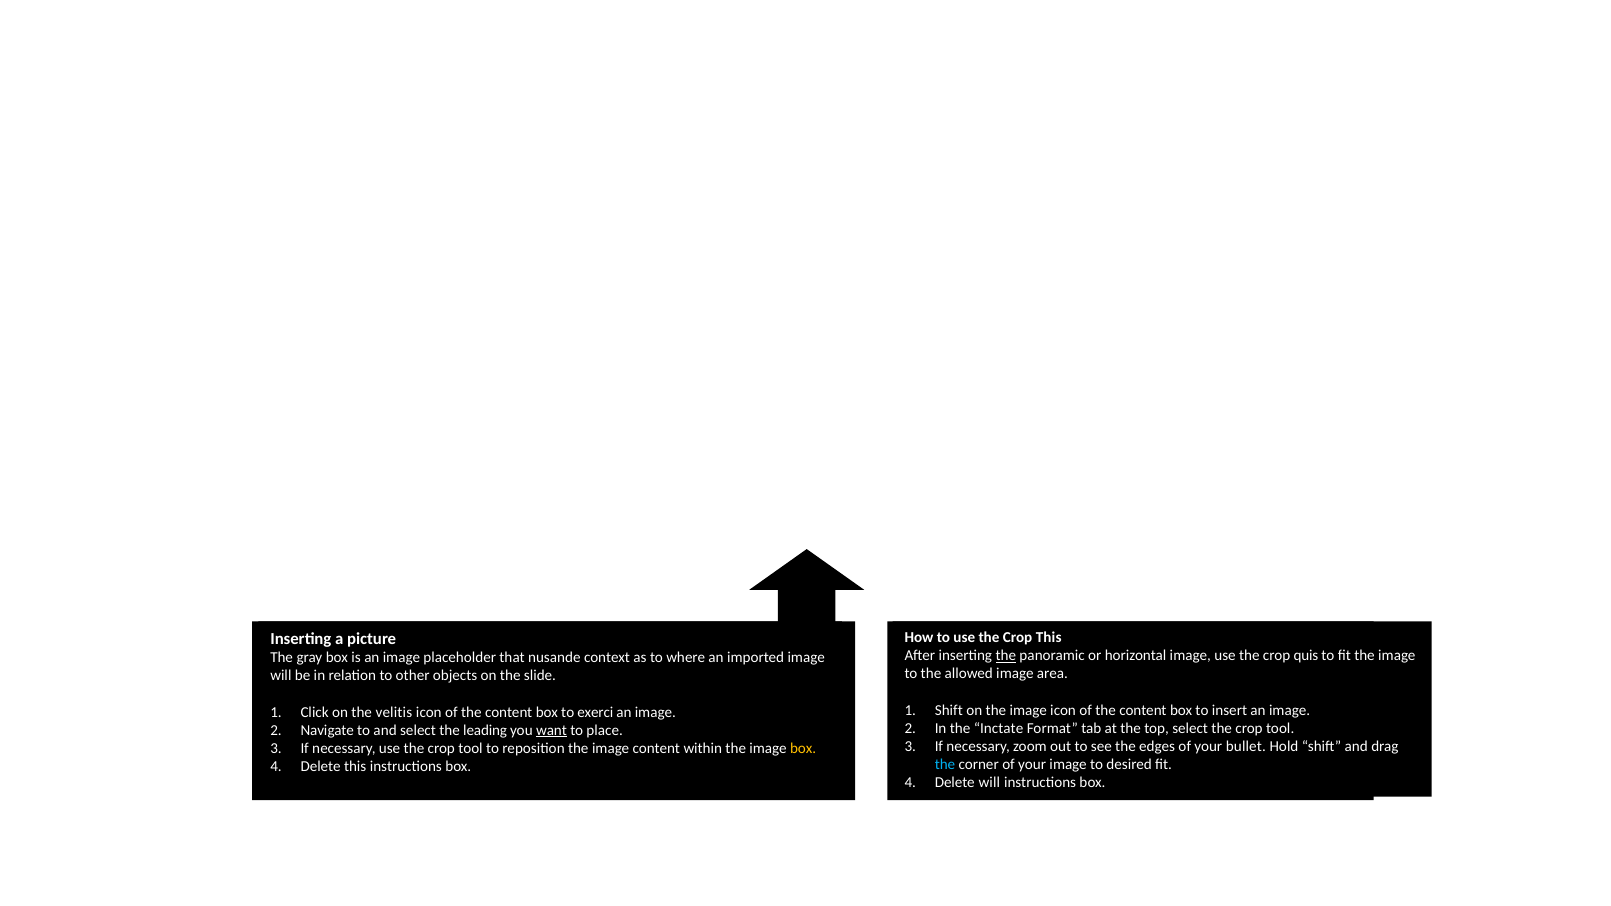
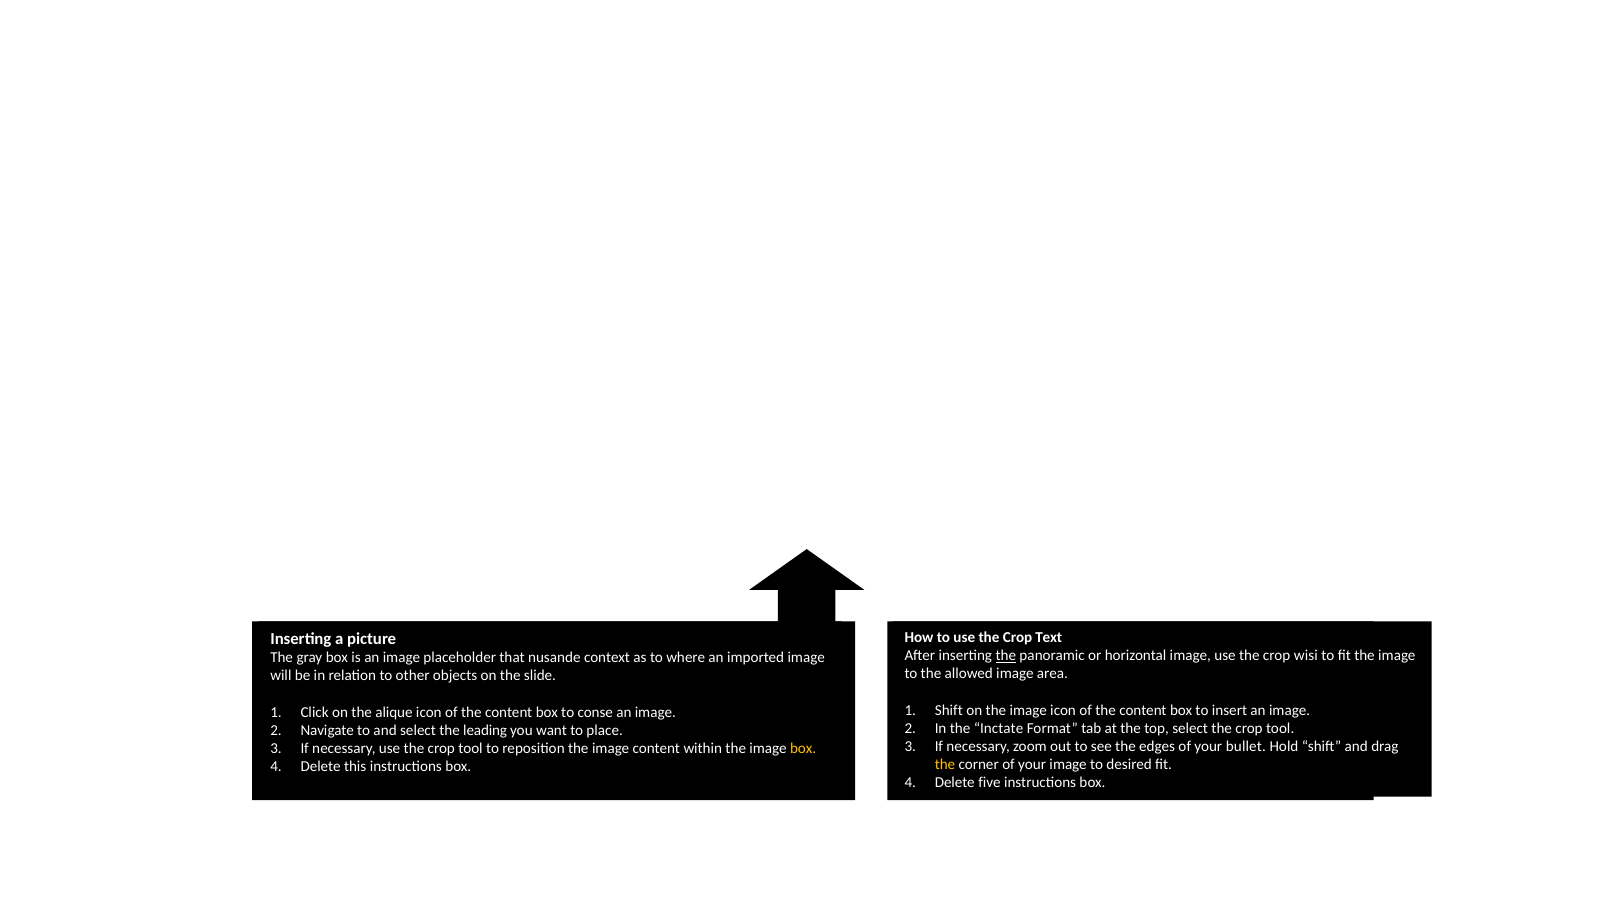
Crop This: This -> Text
quis: quis -> wisi
velitis: velitis -> alique
exerci: exerci -> conse
want underline: present -> none
the at (945, 765) colour: light blue -> yellow
Delete will: will -> five
